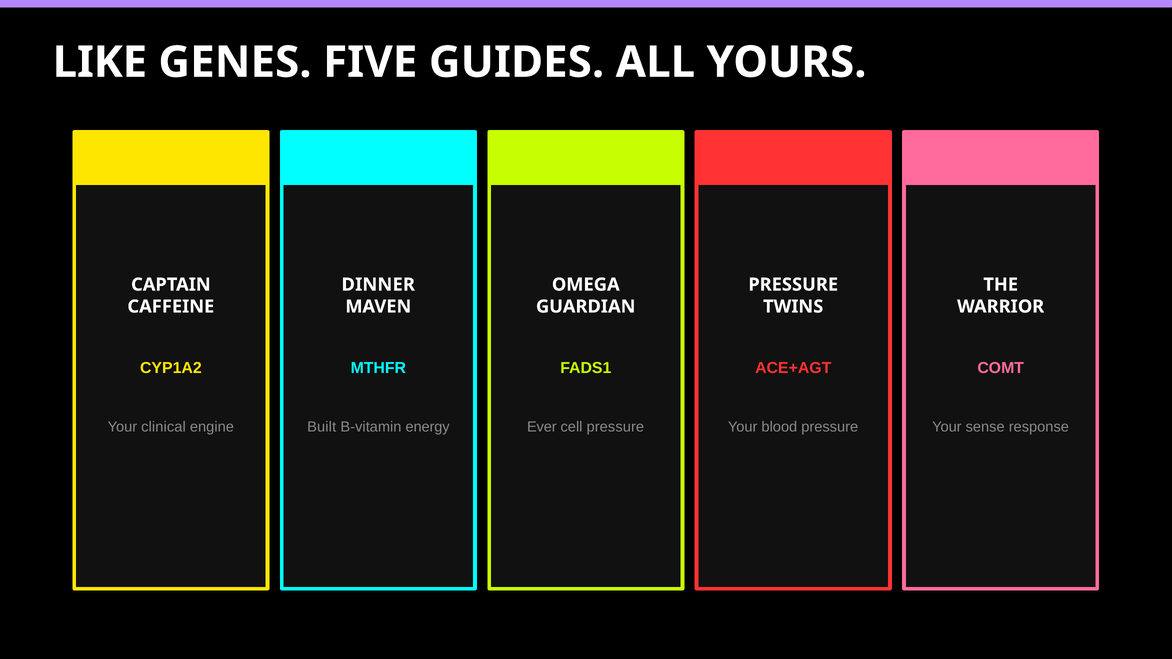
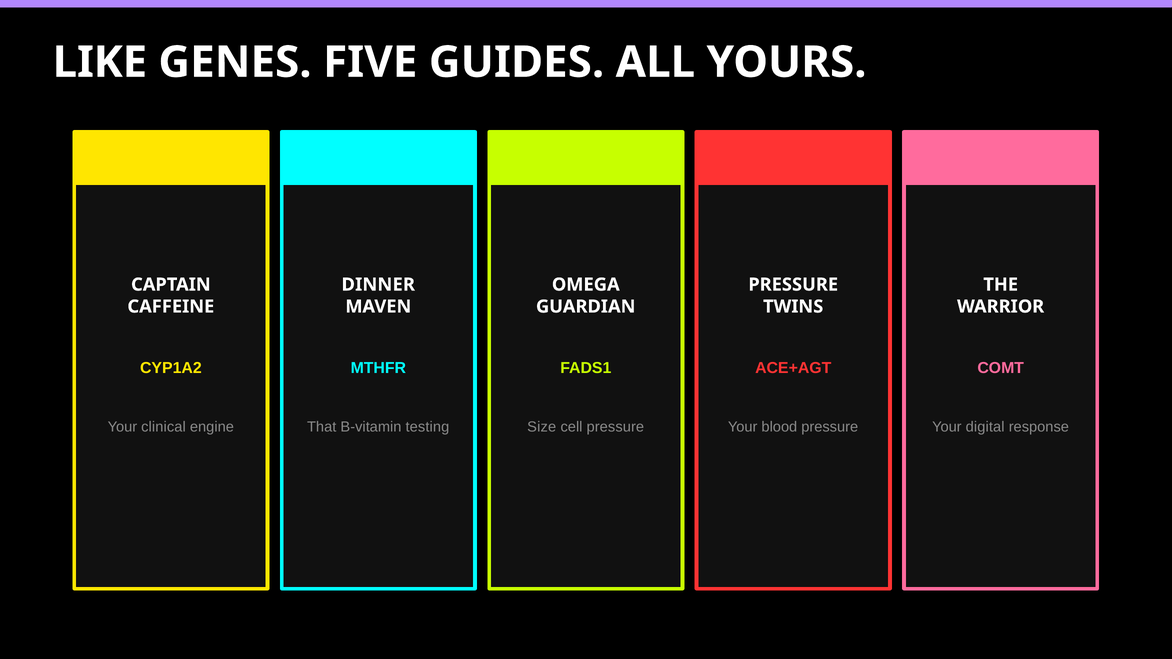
Built: Built -> That
energy: energy -> testing
Ever: Ever -> Size
sense: sense -> digital
